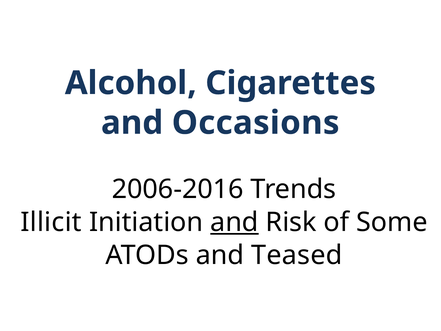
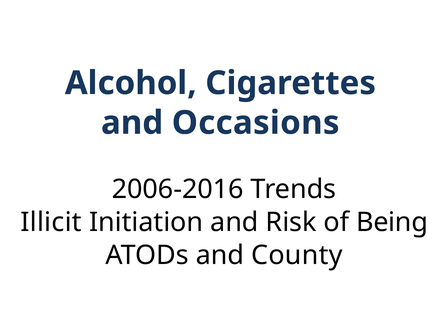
and at (234, 222) underline: present -> none
Some: Some -> Being
Teased: Teased -> County
